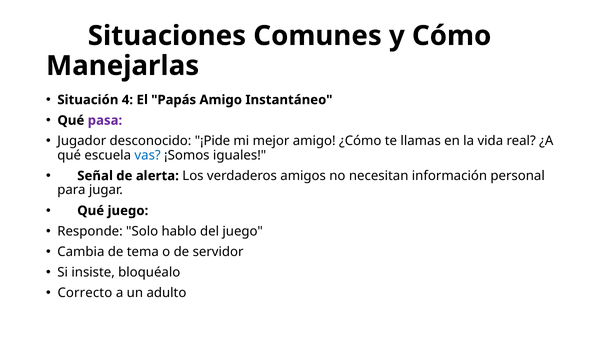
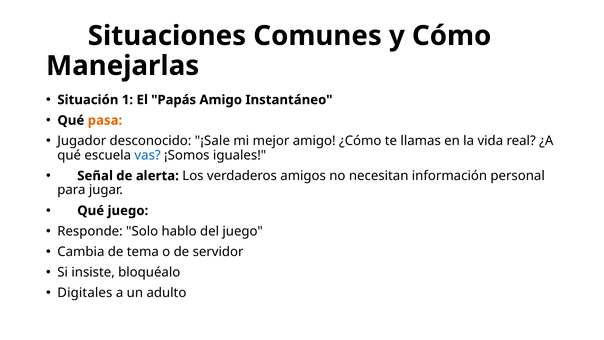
4: 4 -> 1
pasa colour: purple -> orange
¡Pide: ¡Pide -> ¡Sale
Correcto: Correcto -> Digitales
